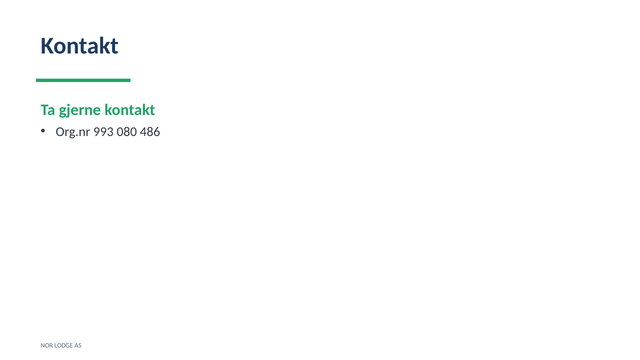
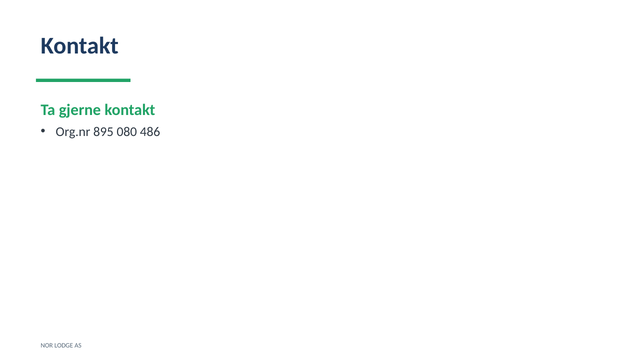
993: 993 -> 895
